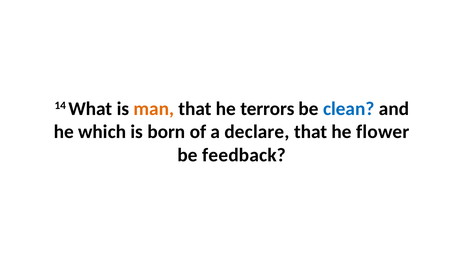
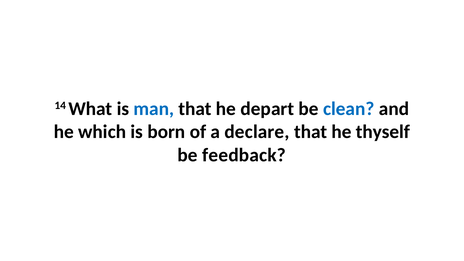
man colour: orange -> blue
terrors: terrors -> depart
flower: flower -> thyself
